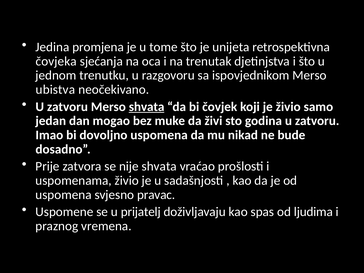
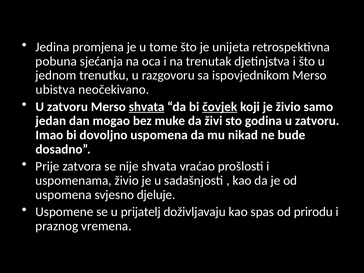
čovjeka: čovjeka -> pobuna
čovjek underline: none -> present
pravac: pravac -> djeluje
ljudima: ljudima -> prirodu
